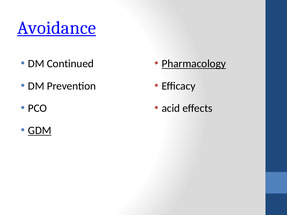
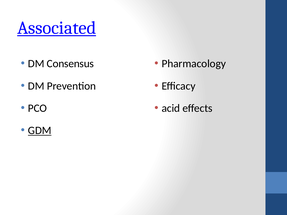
Avoidance: Avoidance -> Associated
Continued: Continued -> Consensus
Pharmacology underline: present -> none
